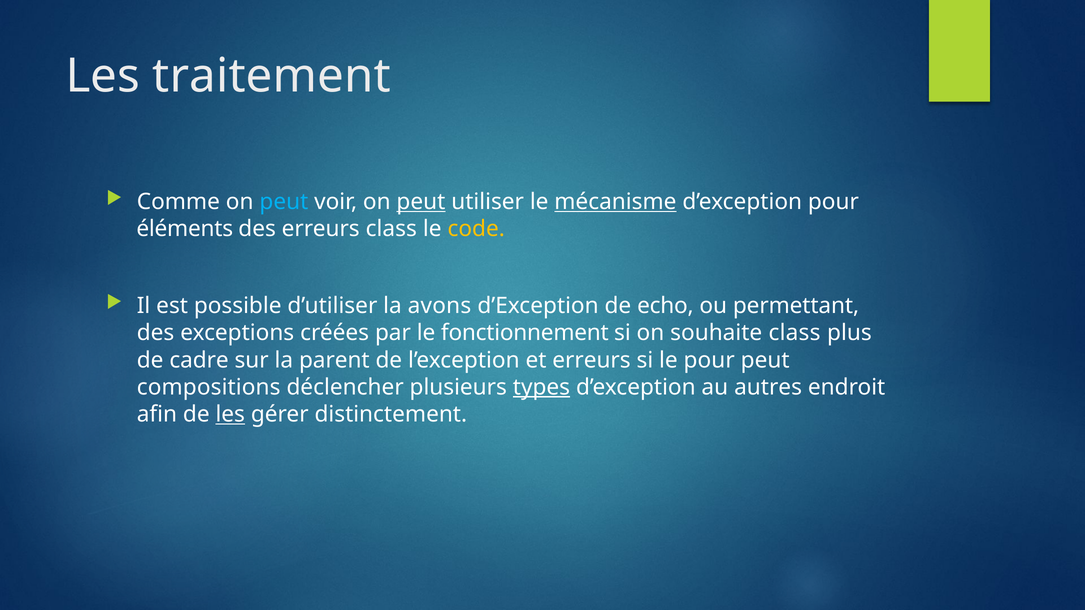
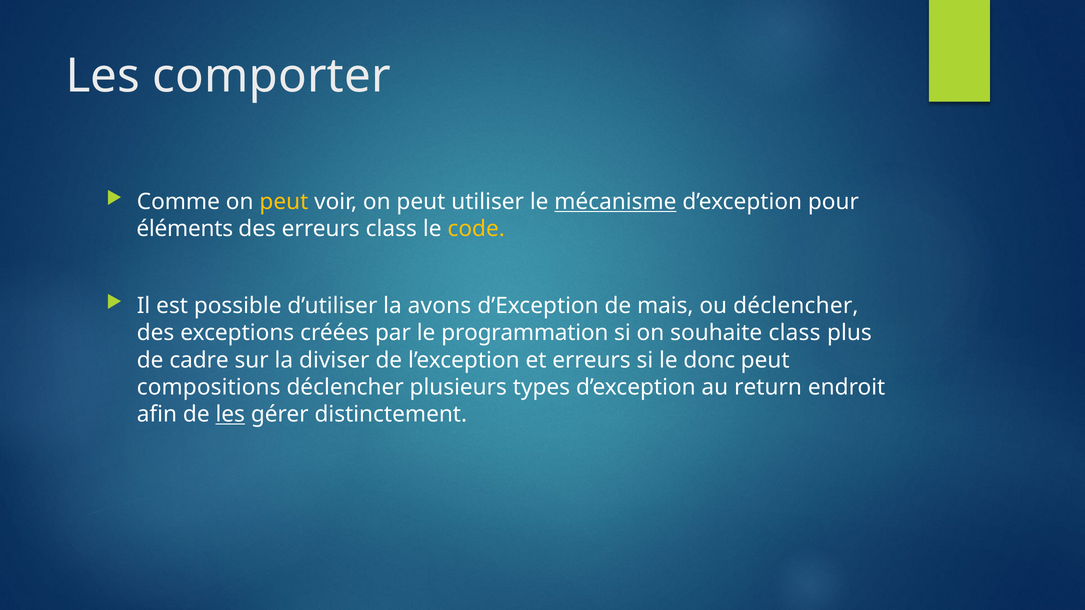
traitement: traitement -> comporter
peut at (284, 202) colour: light blue -> yellow
peut at (421, 202) underline: present -> none
echo: echo -> mais
ou permettant: permettant -> déclencher
fonctionnement: fonctionnement -> programmation
parent: parent -> diviser
le pour: pour -> donc
types underline: present -> none
autres: autres -> return
